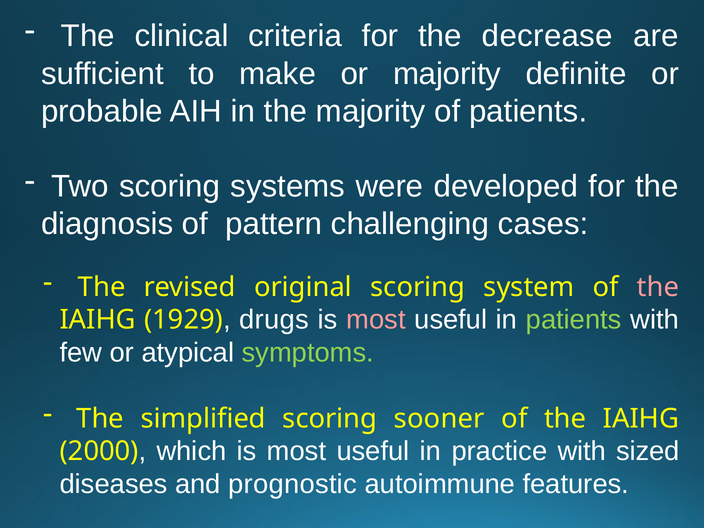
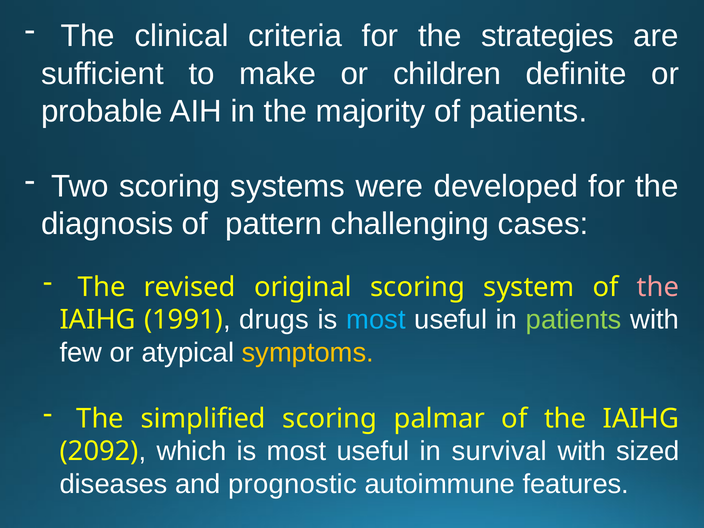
decrease: decrease -> strategies
or majority: majority -> children
1929: 1929 -> 1991
most at (376, 320) colour: pink -> light blue
symptoms colour: light green -> yellow
sooner: sooner -> palmar
2000: 2000 -> 2092
practice: practice -> survival
